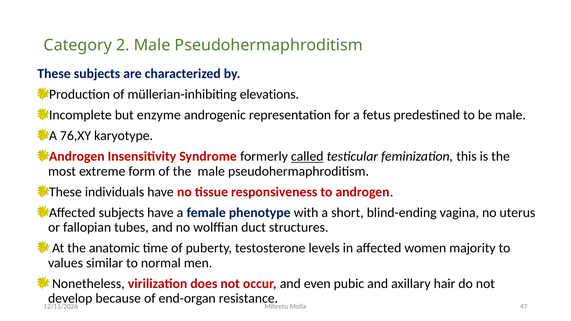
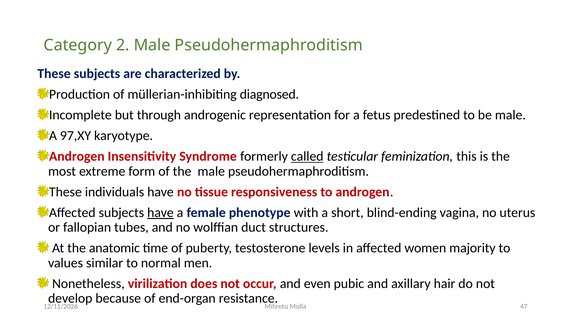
elevations: elevations -> diagnosed
enzyme: enzyme -> through
76,XY: 76,XY -> 97,XY
have at (160, 213) underline: none -> present
